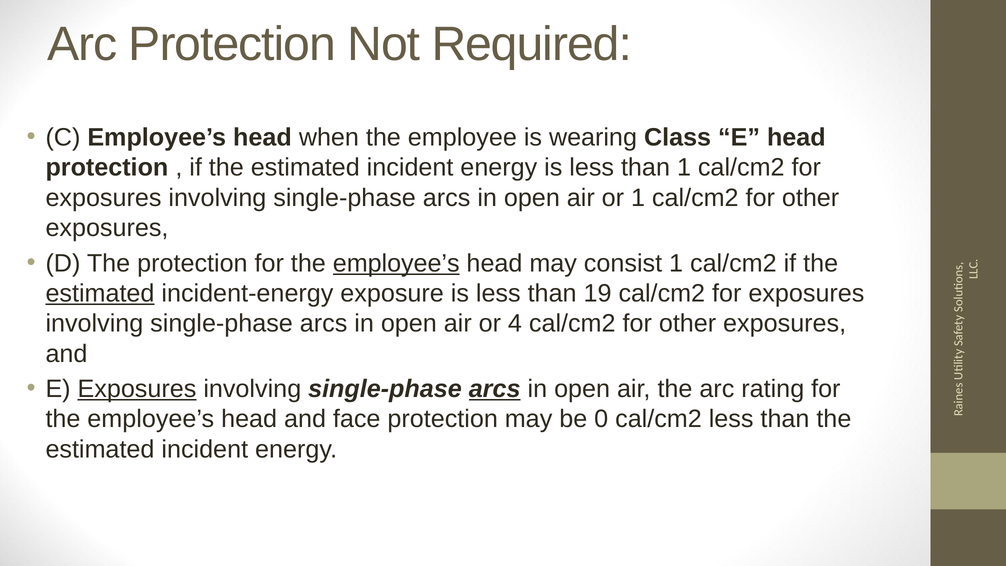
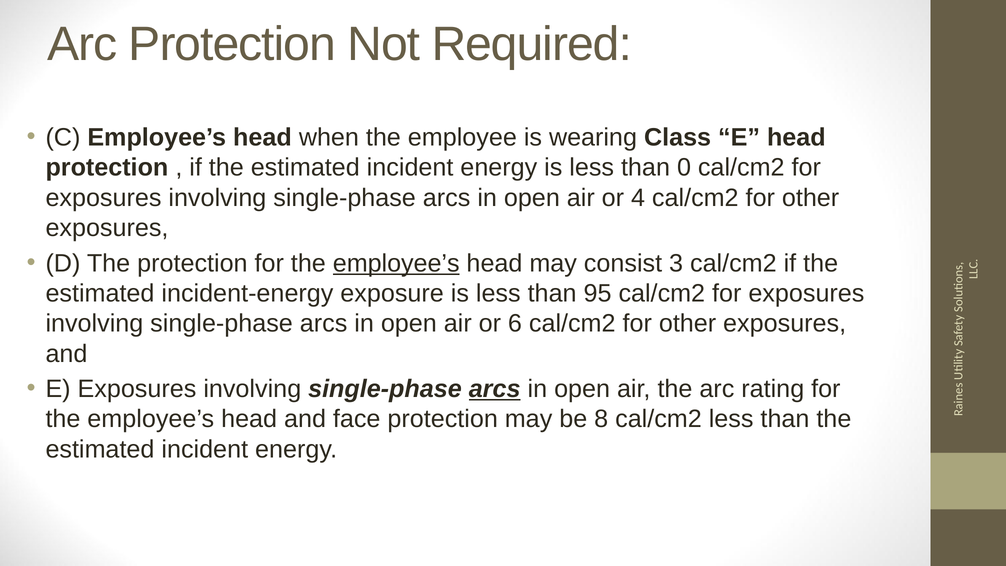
than 1: 1 -> 0
or 1: 1 -> 4
consist 1: 1 -> 3
estimated at (100, 293) underline: present -> none
19: 19 -> 95
4: 4 -> 6
Exposures at (137, 389) underline: present -> none
0: 0 -> 8
